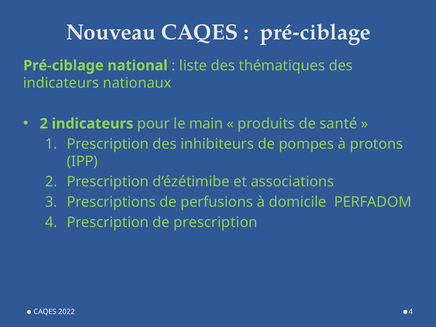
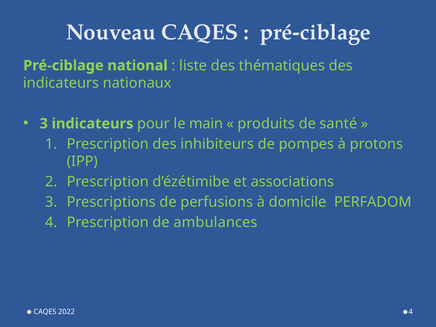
2 at (44, 124): 2 -> 3
de prescription: prescription -> ambulances
